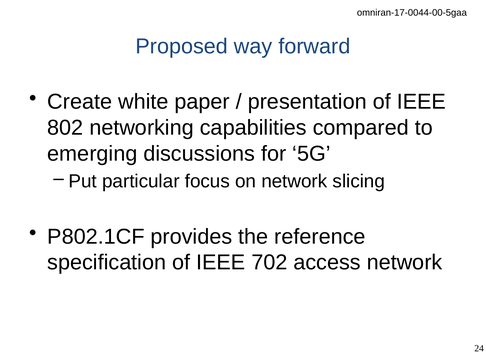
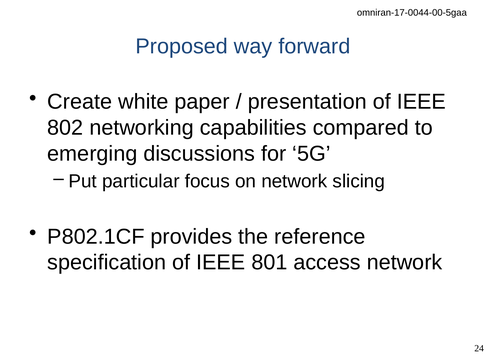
702: 702 -> 801
